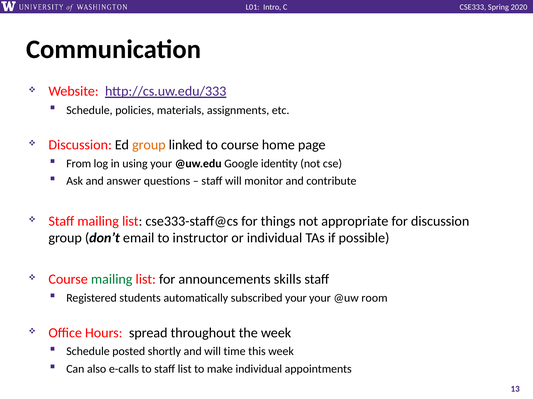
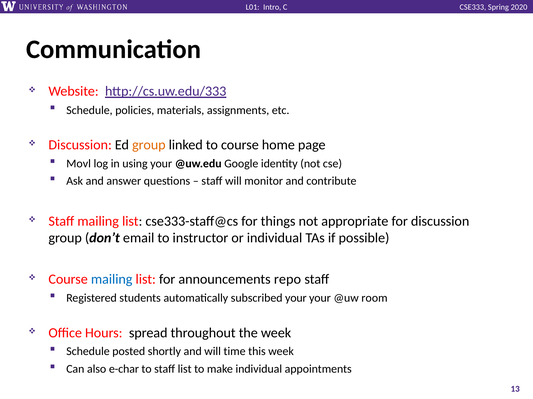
From: From -> Movl
mailing at (112, 280) colour: green -> blue
skills: skills -> repo
e-calls: e-calls -> e-char
